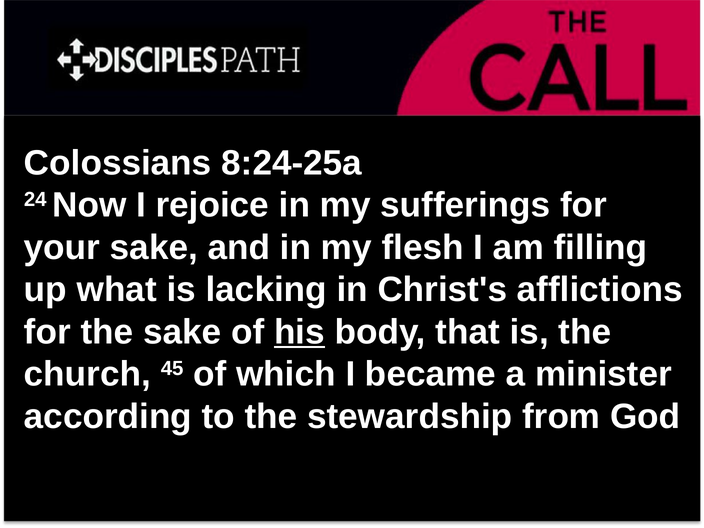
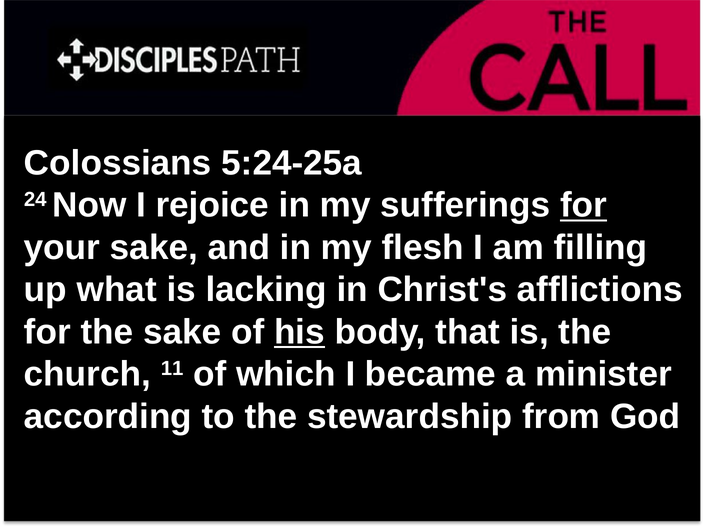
8:24-25a: 8:24-25a -> 5:24-25a
for at (584, 205) underline: none -> present
45: 45 -> 11
